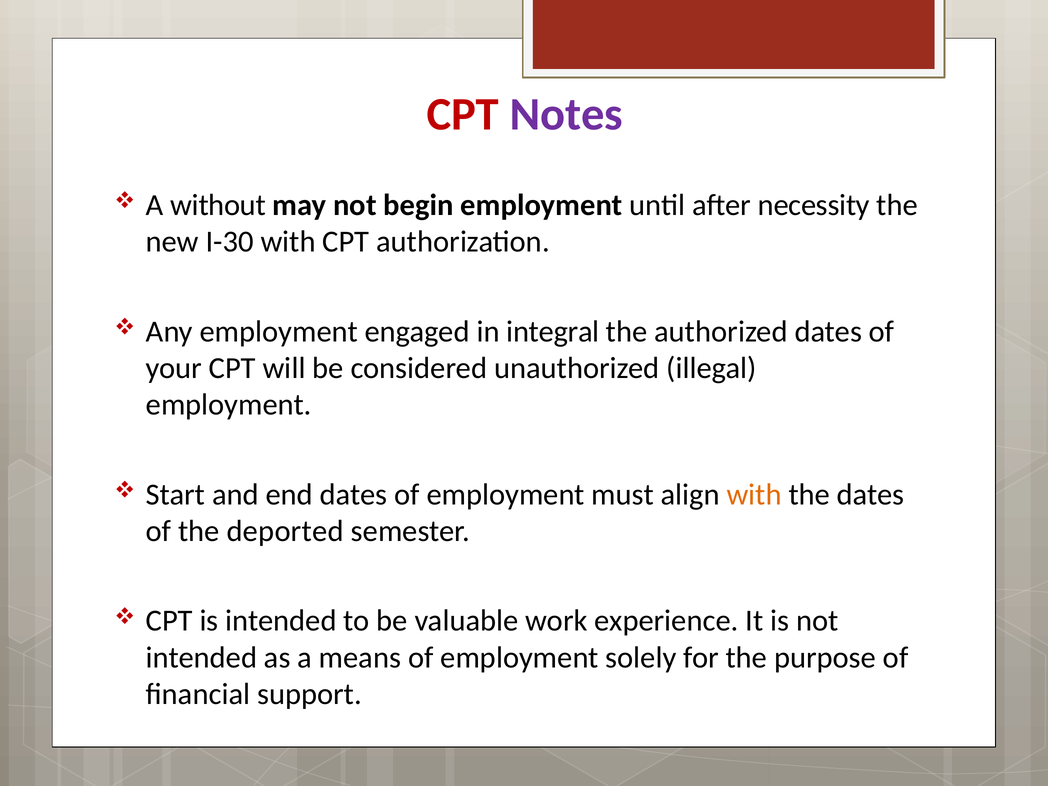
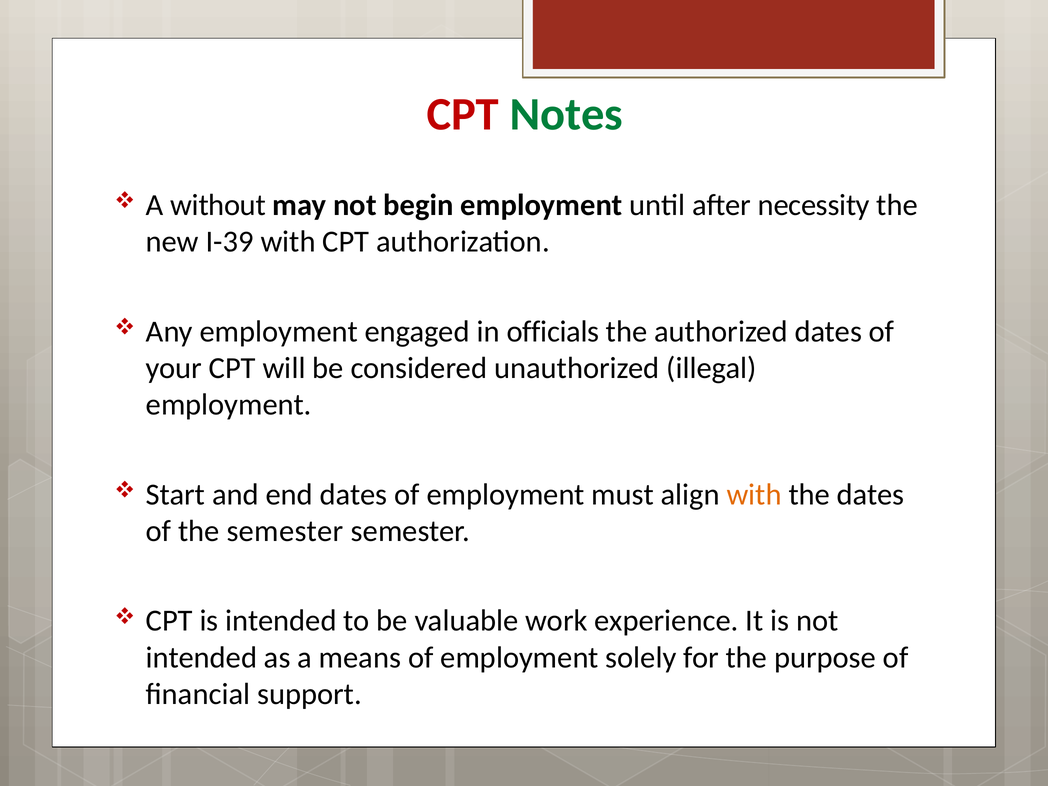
Notes colour: purple -> green
I-30: I-30 -> I-39
integral: integral -> officials
the deported: deported -> semester
